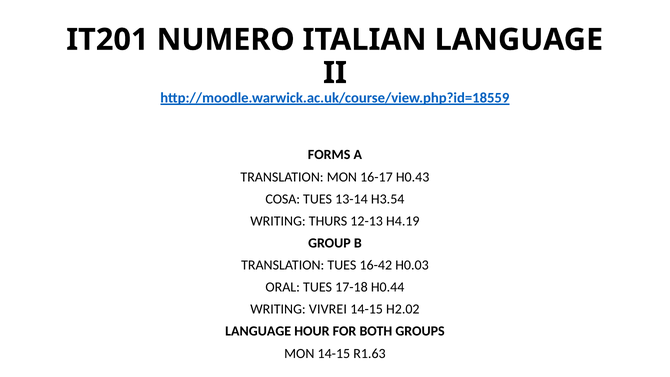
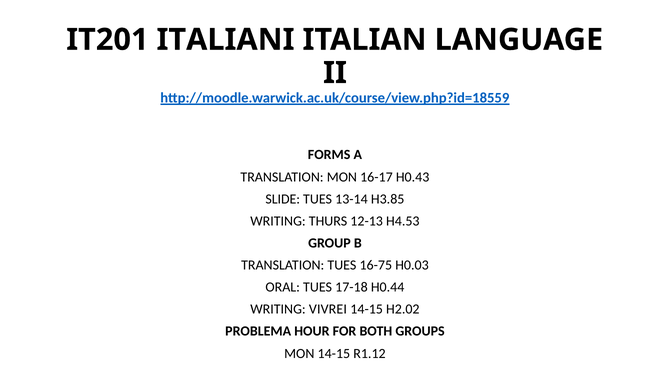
NUMERO: NUMERO -> ITALIANI
COSA: COSA -> SLIDE
H3.54: H3.54 -> H3.85
H4.19: H4.19 -> H4.53
16-42: 16-42 -> 16-75
LANGUAGE at (258, 331): LANGUAGE -> PROBLEMA
R1.63: R1.63 -> R1.12
